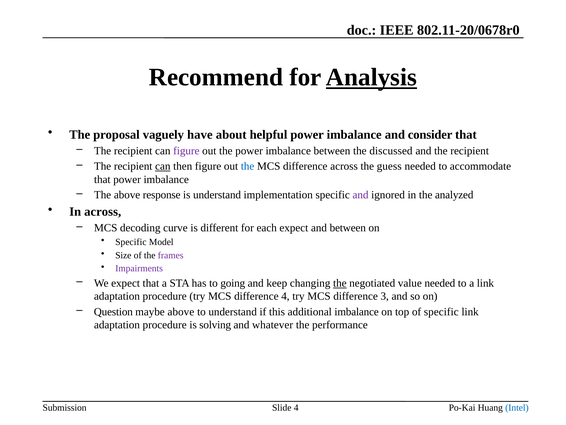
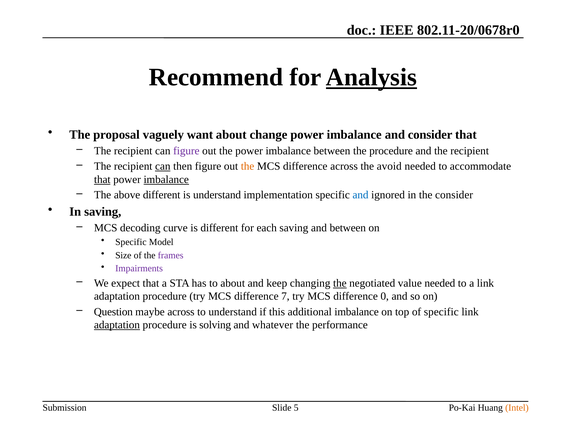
have: have -> want
helpful: helpful -> change
the discussed: discussed -> procedure
the at (248, 166) colour: blue -> orange
guess: guess -> avoid
that at (102, 179) underline: none -> present
imbalance at (166, 179) underline: none -> present
above response: response -> different
and at (360, 195) colour: purple -> blue
the analyzed: analyzed -> consider
In across: across -> saving
each expect: expect -> saving
to going: going -> about
difference 4: 4 -> 7
3: 3 -> 0
maybe above: above -> across
adaptation at (117, 325) underline: none -> present
Slide 4: 4 -> 5
Intel colour: blue -> orange
